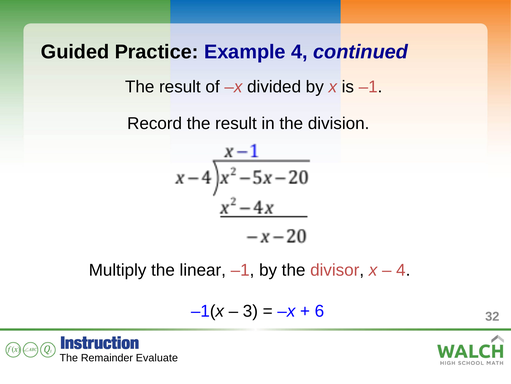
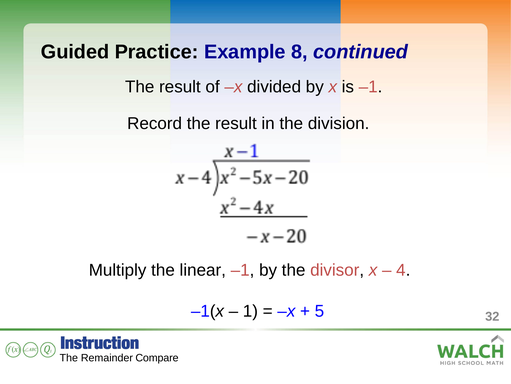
Example 4: 4 -> 8
3: 3 -> 1
6: 6 -> 5
Evaluate: Evaluate -> Compare
